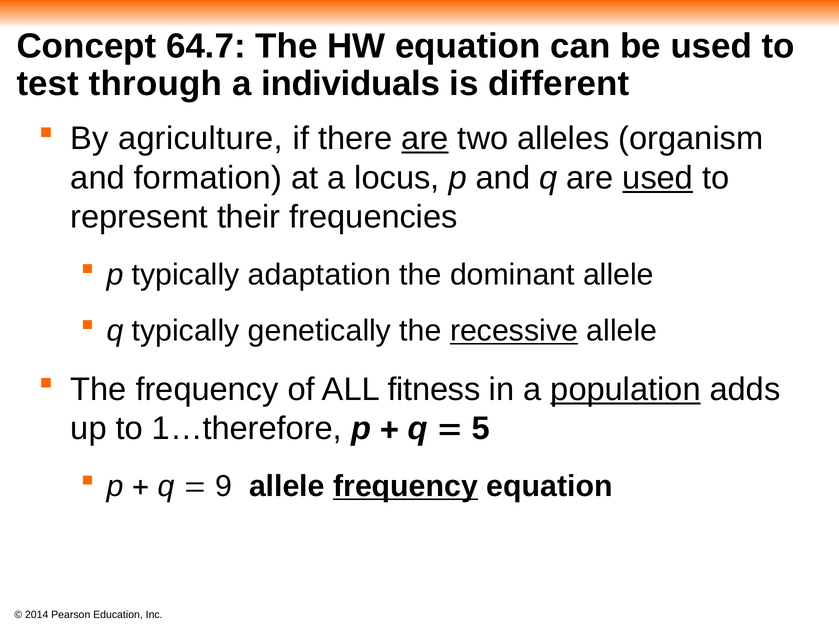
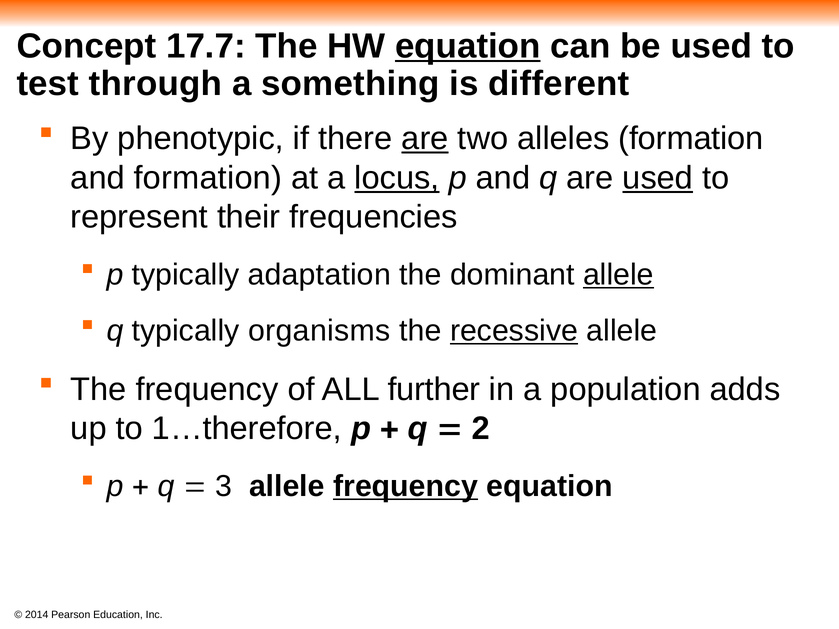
64.7: 64.7 -> 17.7
equation at (468, 46) underline: none -> present
individuals: individuals -> something
agriculture: agriculture -> phenotypic
alleles organism: organism -> formation
locus underline: none -> present
allele at (618, 275) underline: none -> present
genetically: genetically -> organisms
fitness: fitness -> further
population underline: present -> none
5: 5 -> 2
9: 9 -> 3
